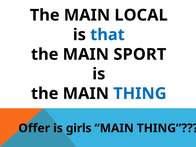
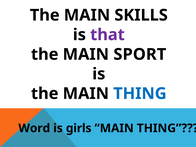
LOCAL: LOCAL -> SKILLS
that colour: blue -> purple
Offer: Offer -> Word
